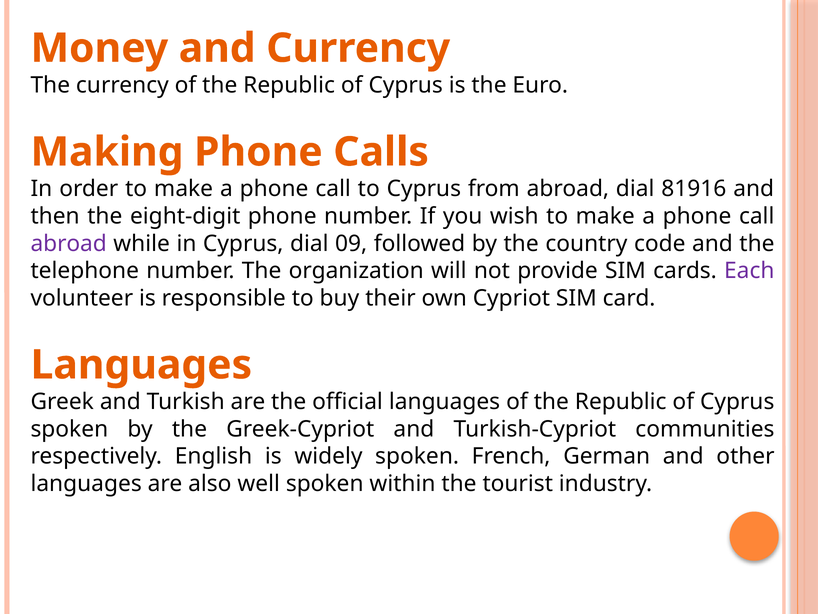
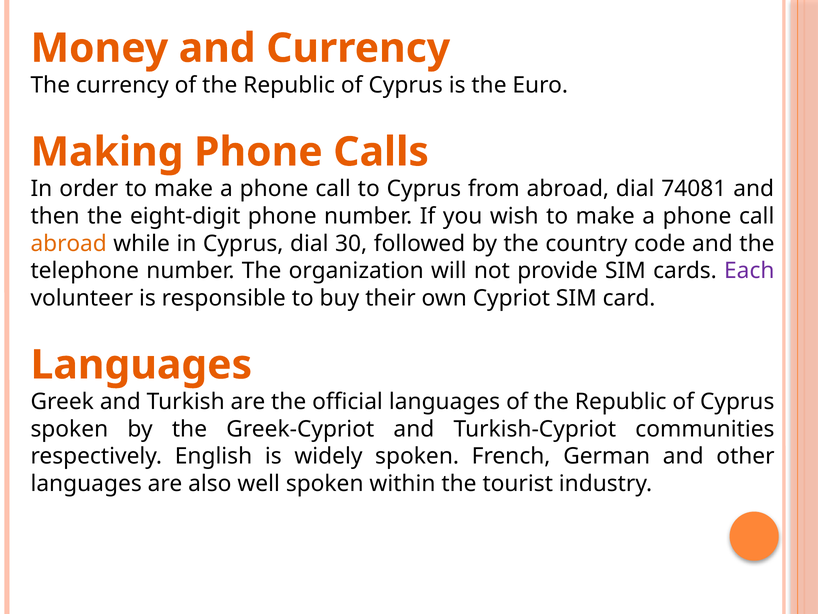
81916: 81916 -> 74081
abroad at (69, 243) colour: purple -> orange
09: 09 -> 30
